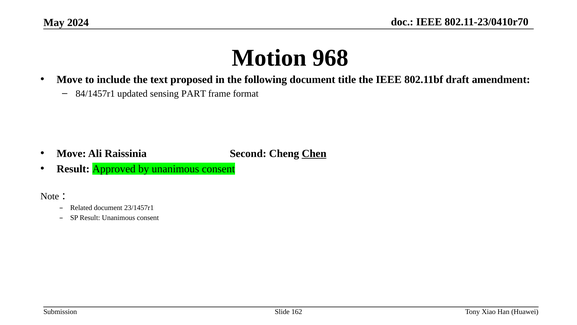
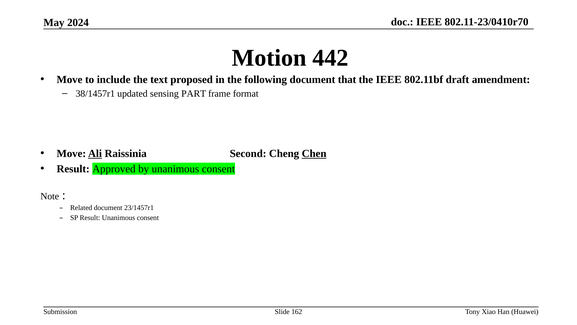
968: 968 -> 442
title: title -> that
84/1457r1: 84/1457r1 -> 38/1457r1
Ali underline: none -> present
